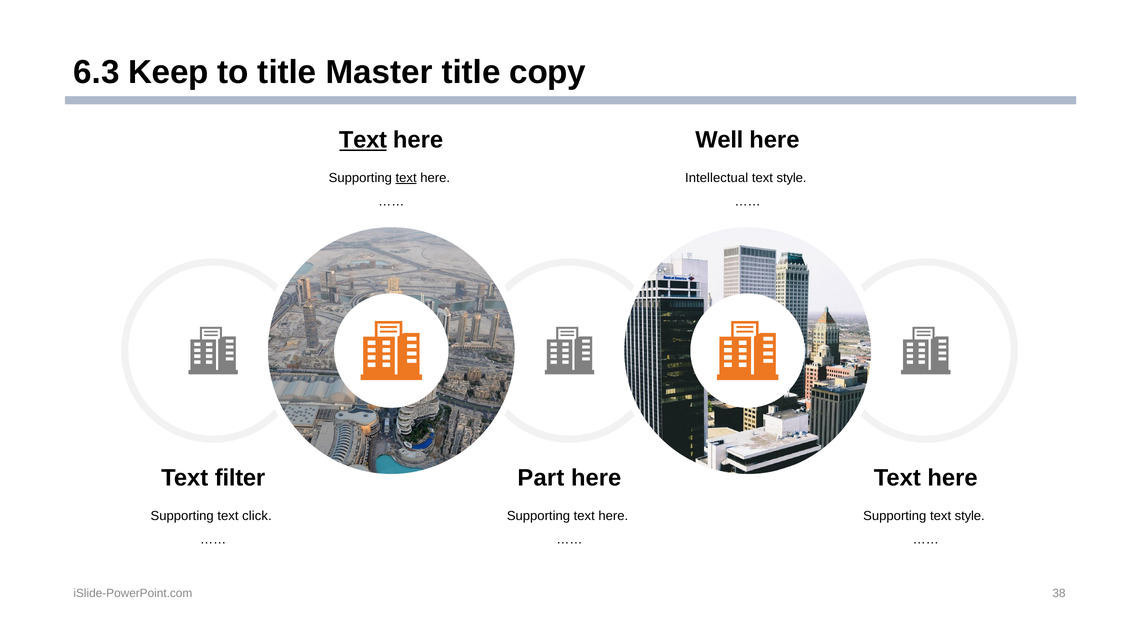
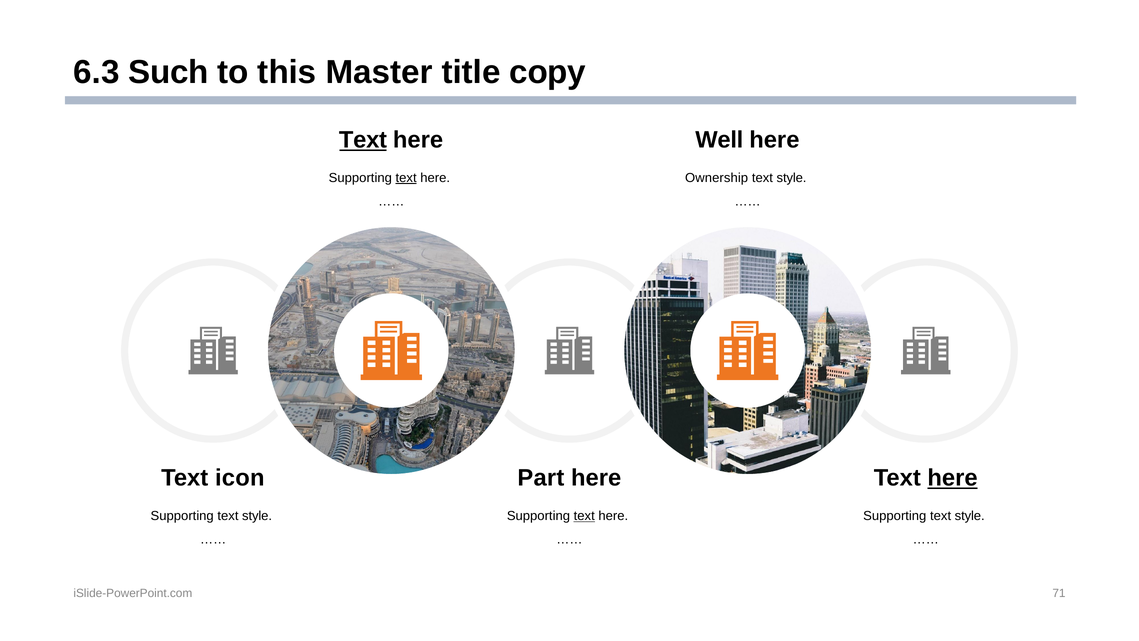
Keep: Keep -> Such
to title: title -> this
Intellectual: Intellectual -> Ownership
filter: filter -> icon
here at (953, 478) underline: none -> present
click at (257, 516): click -> style
text at (584, 516) underline: none -> present
38: 38 -> 71
